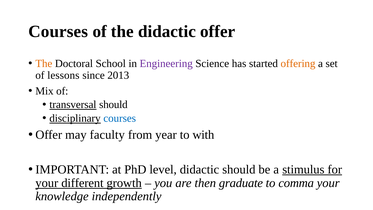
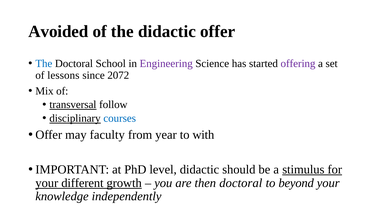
Courses at (58, 31): Courses -> Avoided
The at (44, 64) colour: orange -> blue
offering colour: orange -> purple
2013: 2013 -> 2072
transversal should: should -> follow
then graduate: graduate -> doctoral
comma: comma -> beyond
